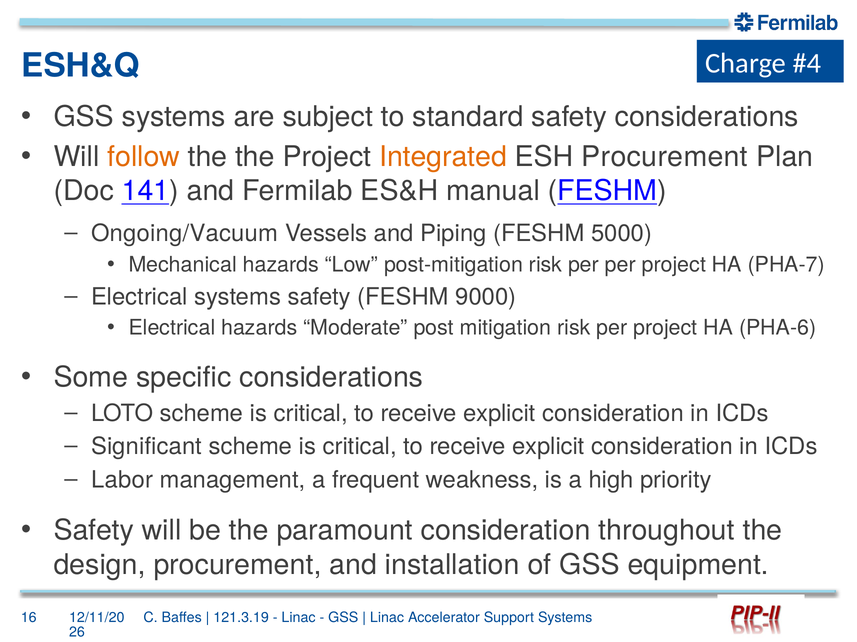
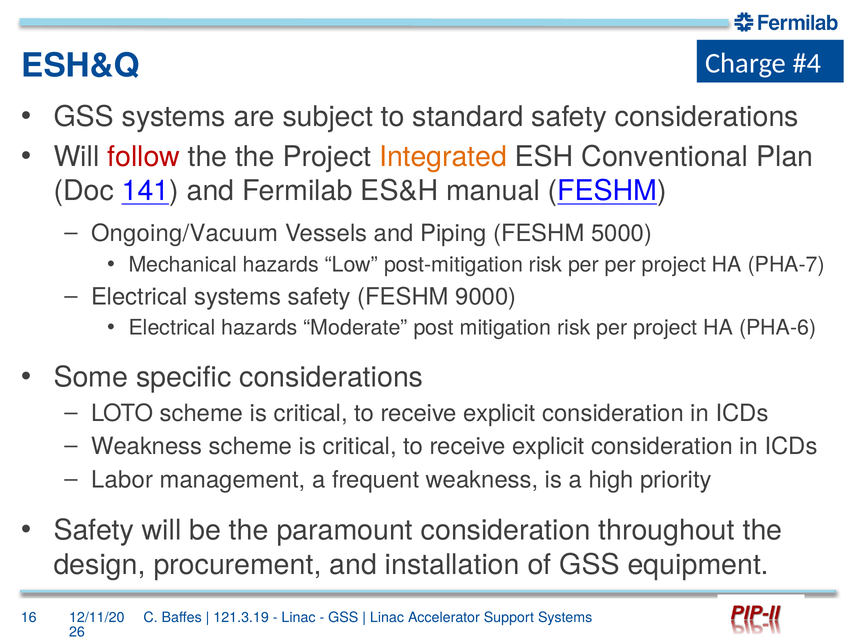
follow colour: orange -> red
ESH Procurement: Procurement -> Conventional
Significant at (147, 447): Significant -> Weakness
